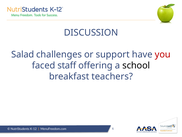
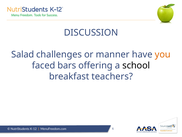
support: support -> manner
you colour: red -> orange
staff: staff -> bars
